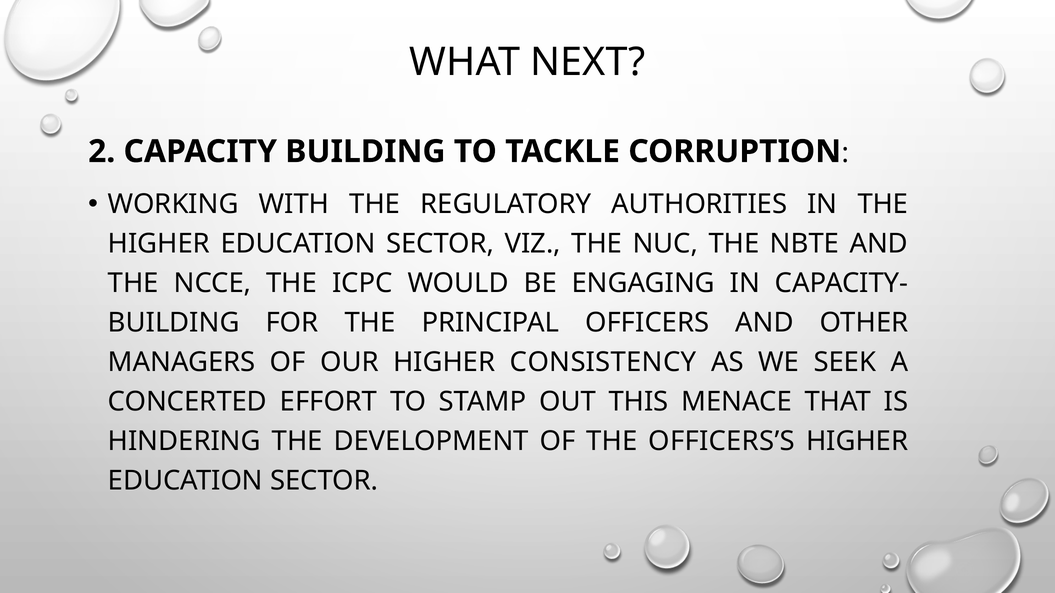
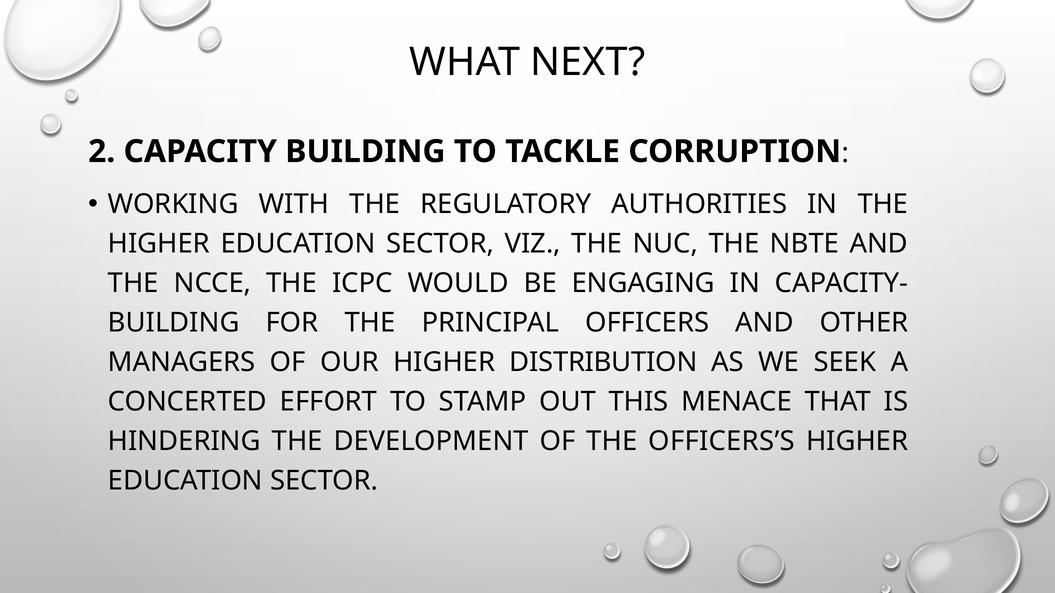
CONSISTENCY: CONSISTENCY -> DISTRIBUTION
